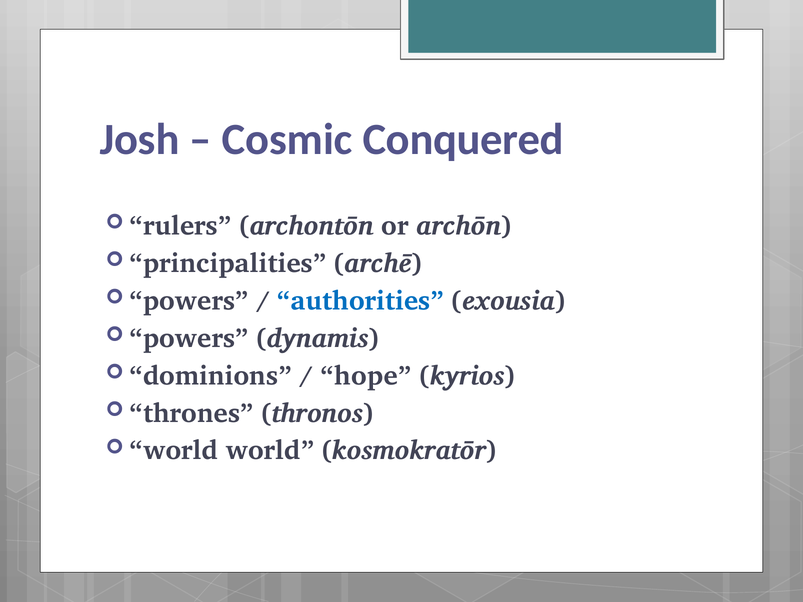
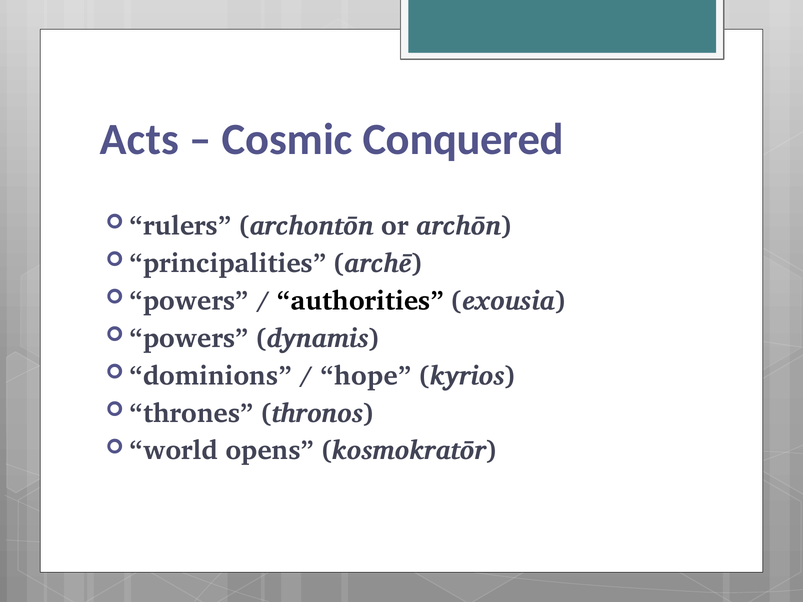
Josh: Josh -> Acts
authorities colour: blue -> black
world world: world -> opens
